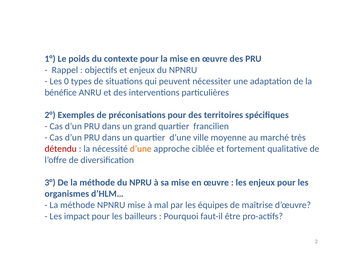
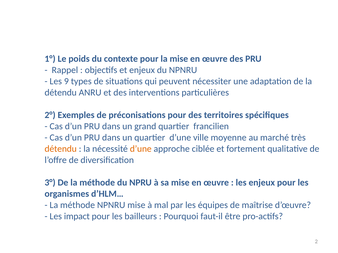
0: 0 -> 9
bénéfice at (61, 93): bénéfice -> détendu
détendu at (61, 149) colour: red -> orange
